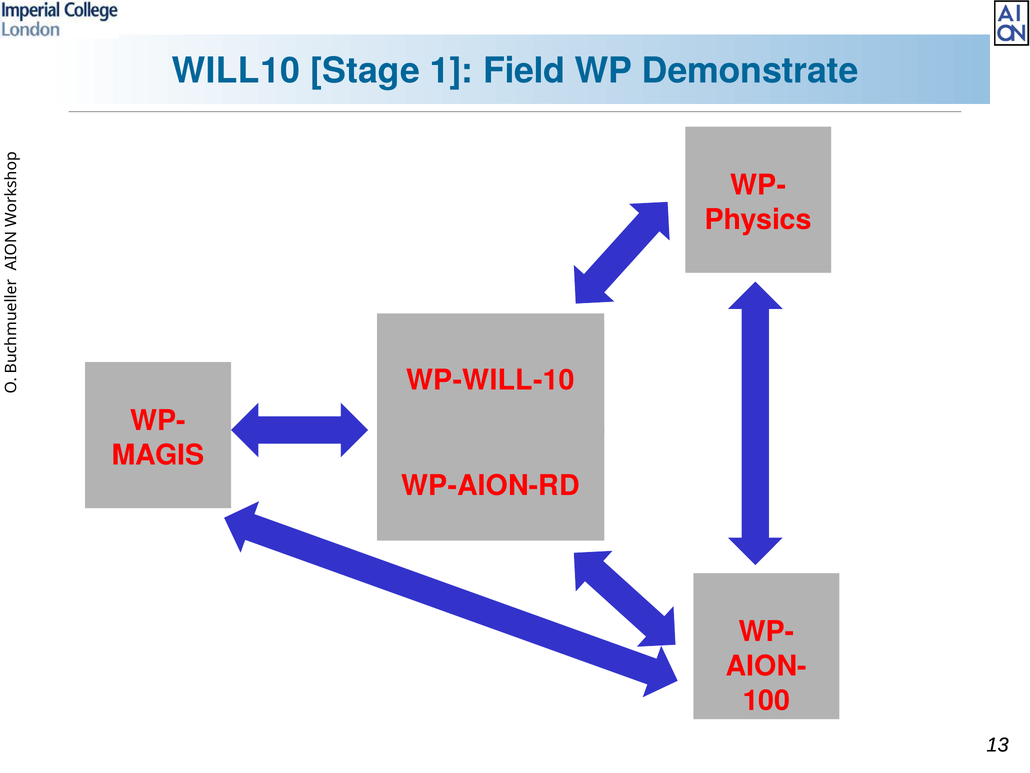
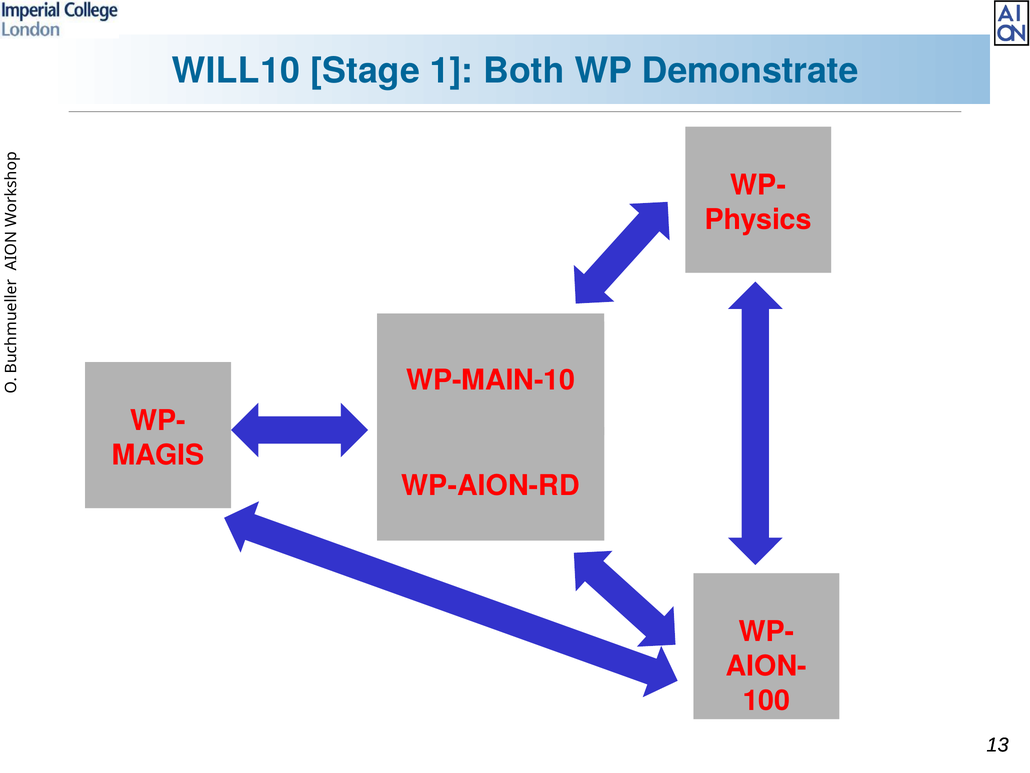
Field: Field -> Both
WP-WILL-10: WP-WILL-10 -> WP-MAIN-10
